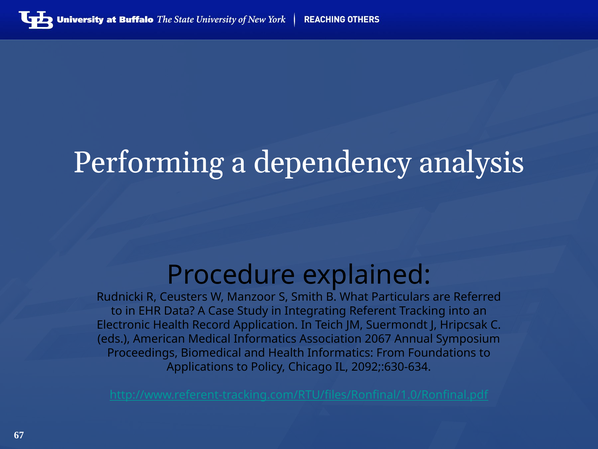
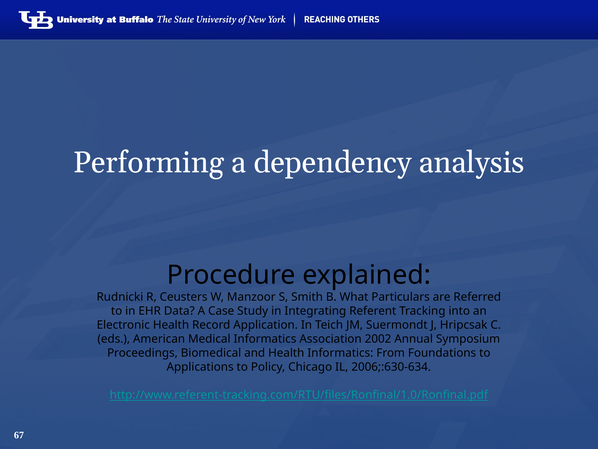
2067: 2067 -> 2002
2092;:630-634: 2092;:630-634 -> 2006;:630-634
